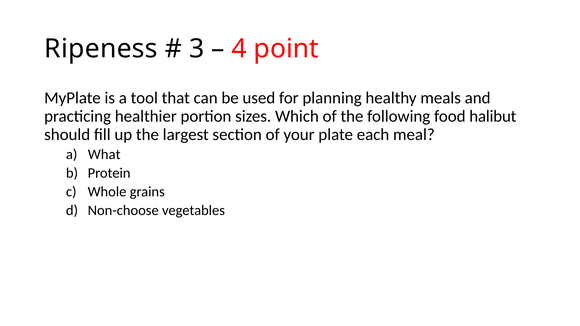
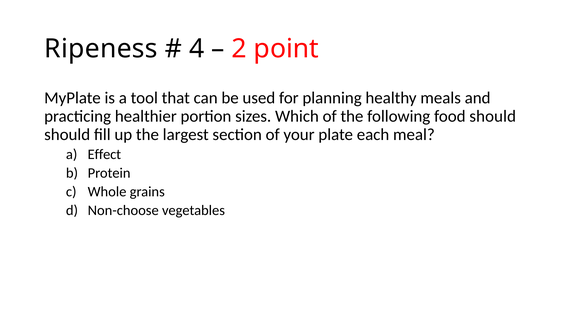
3: 3 -> 4
4: 4 -> 2
food halibut: halibut -> should
What: What -> Effect
